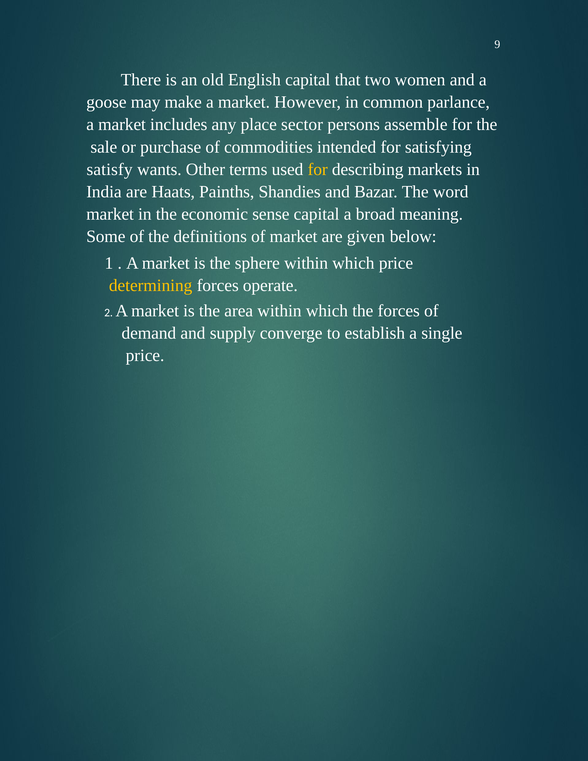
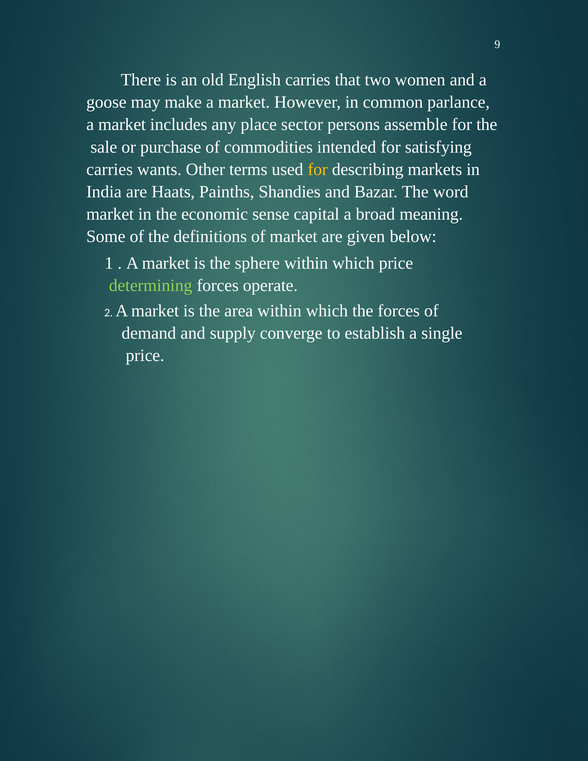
English capital: capital -> carries
satisfy at (110, 169): satisfy -> carries
determining colour: yellow -> light green
